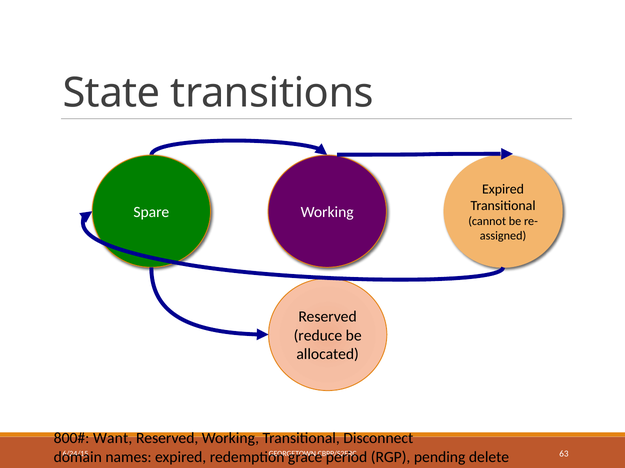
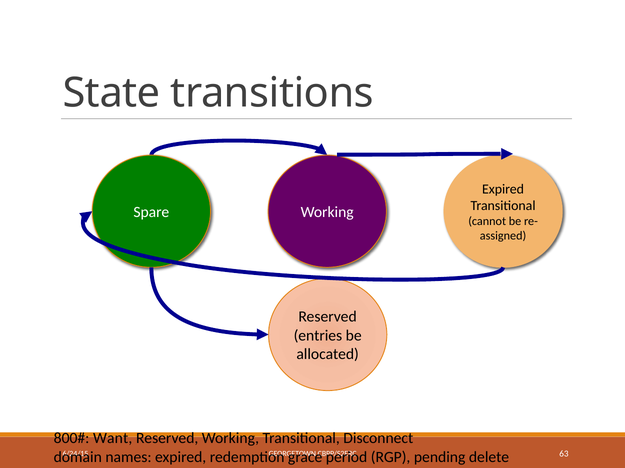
reduce: reduce -> entries
